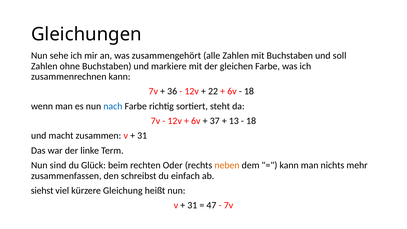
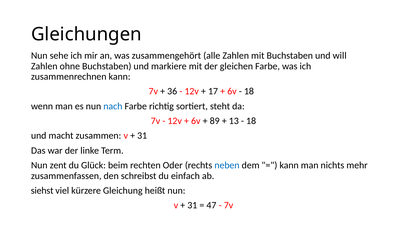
soll: soll -> will
22: 22 -> 17
37: 37 -> 89
sind: sind -> zent
neben colour: orange -> blue
